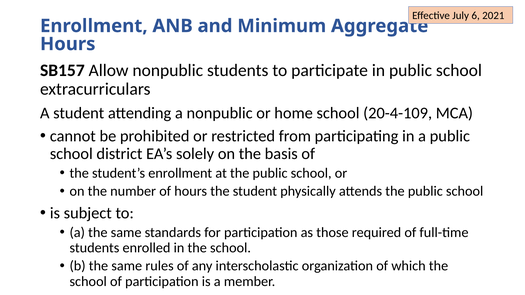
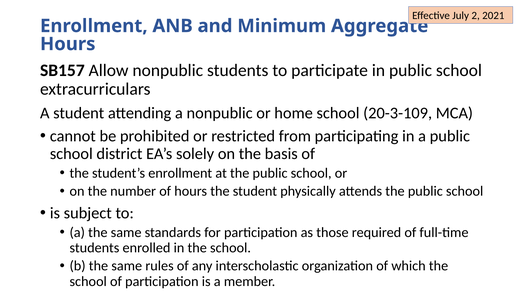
6: 6 -> 2
20-4-109: 20-4-109 -> 20-3-109
